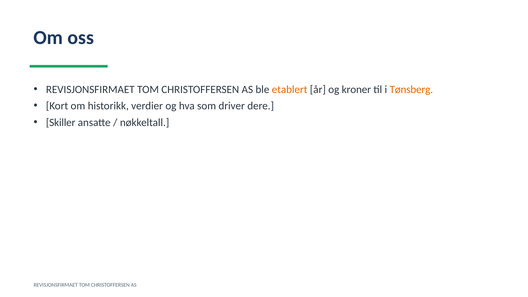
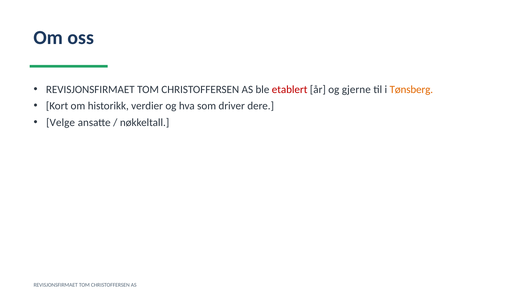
etablert colour: orange -> red
kroner: kroner -> gjerne
Skiller: Skiller -> Velge
